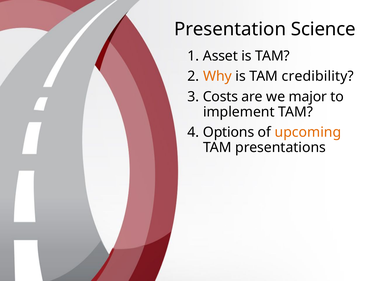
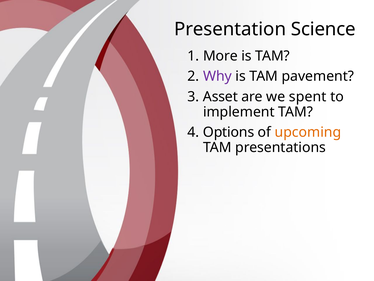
Asset: Asset -> More
Why colour: orange -> purple
credibility: credibility -> pavement
Costs: Costs -> Asset
major: major -> spent
